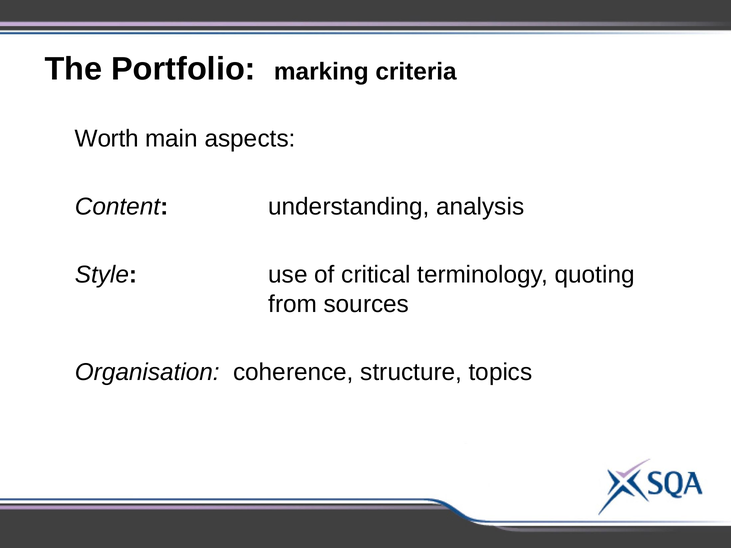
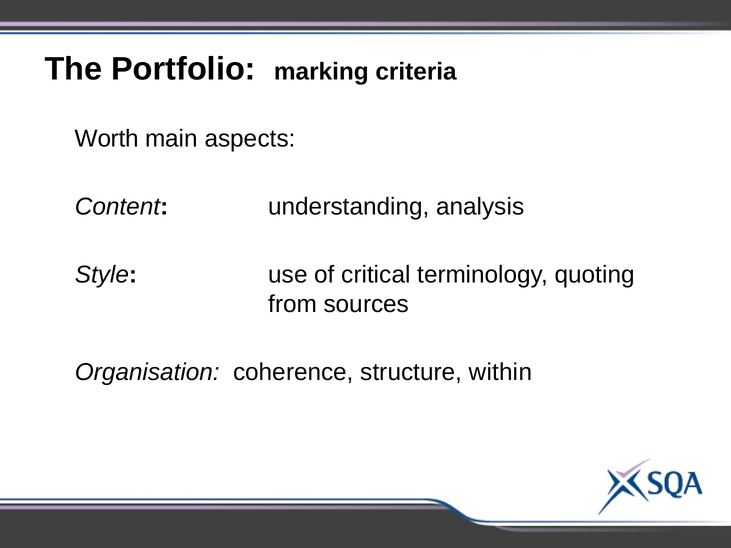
topics: topics -> within
